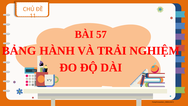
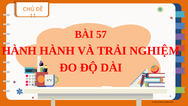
BẢNG at (19, 51): BẢNG -> HÀNH
